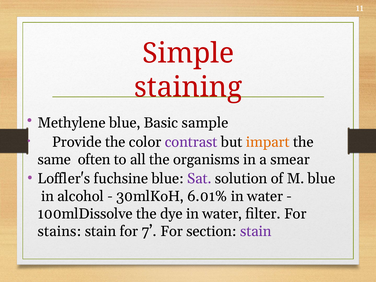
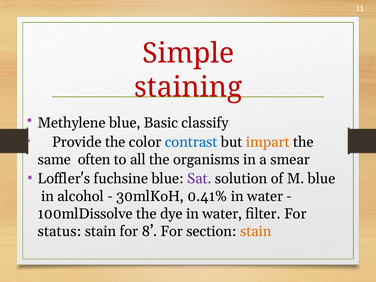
sample: sample -> classify
contrast colour: purple -> blue
6.01%: 6.01% -> 0.41%
stains: stains -> status
7: 7 -> 8
stain at (256, 231) colour: purple -> orange
